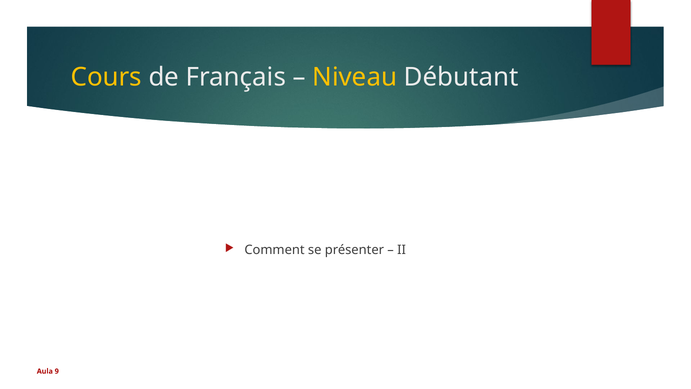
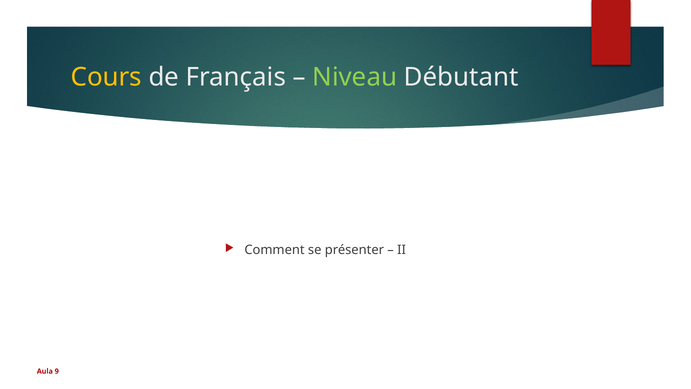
Niveau colour: yellow -> light green
